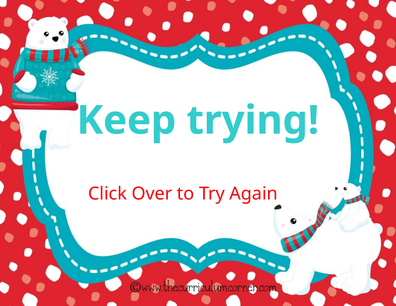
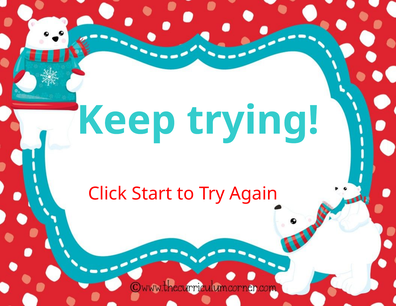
Over: Over -> Start
